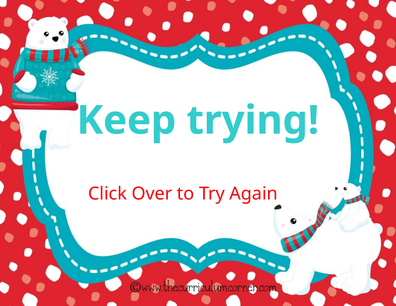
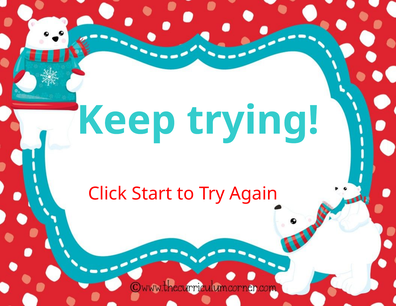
Over: Over -> Start
